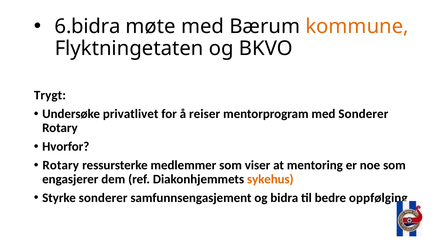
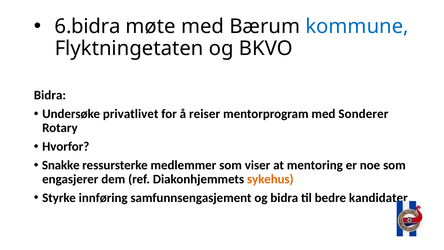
kommune colour: orange -> blue
Trygt at (50, 95): Trygt -> Bidra
Rotary at (61, 165): Rotary -> Snakke
Styrke sonderer: sonderer -> innføring
oppfølging: oppfølging -> kandidater
